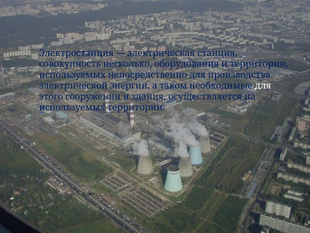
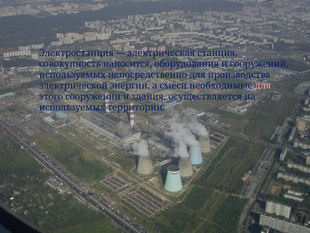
несколько: несколько -> наносится
и территории: территории -> сооружений
таком: таком -> смеси
для at (263, 86) colour: white -> pink
